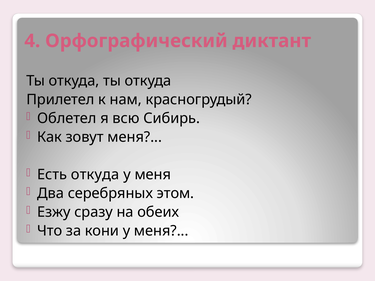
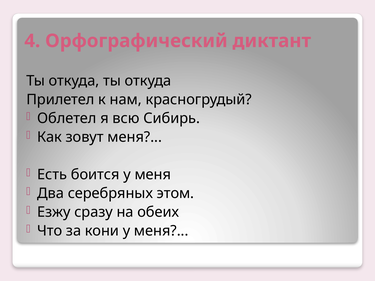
Есть откуда: откуда -> боится
